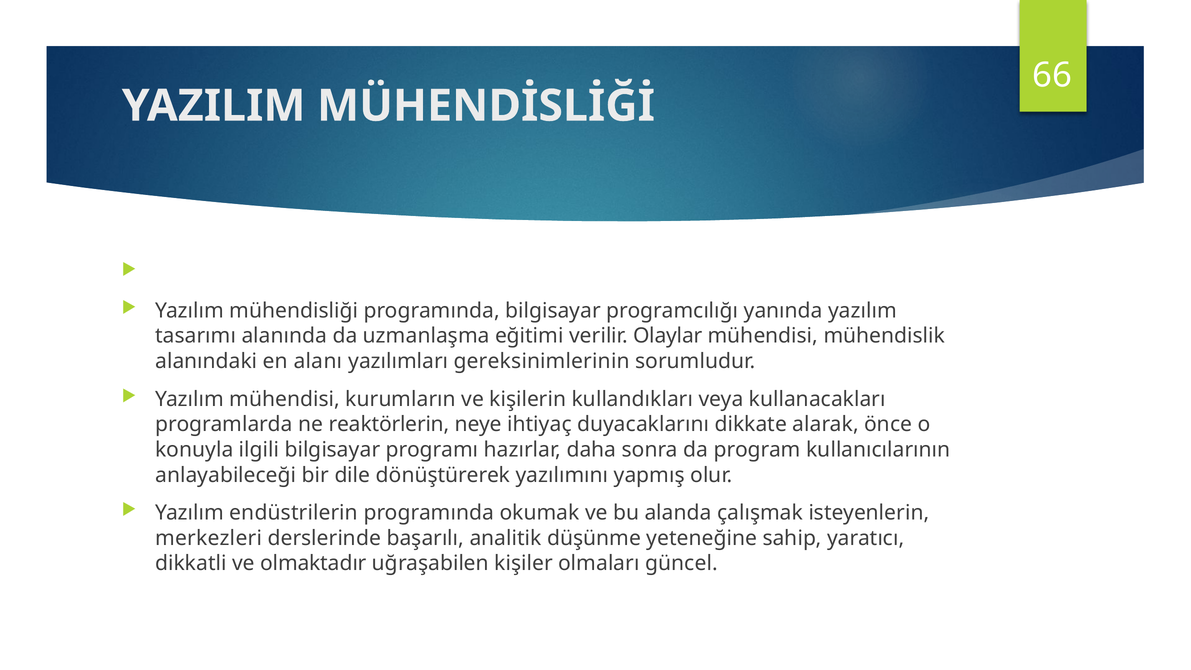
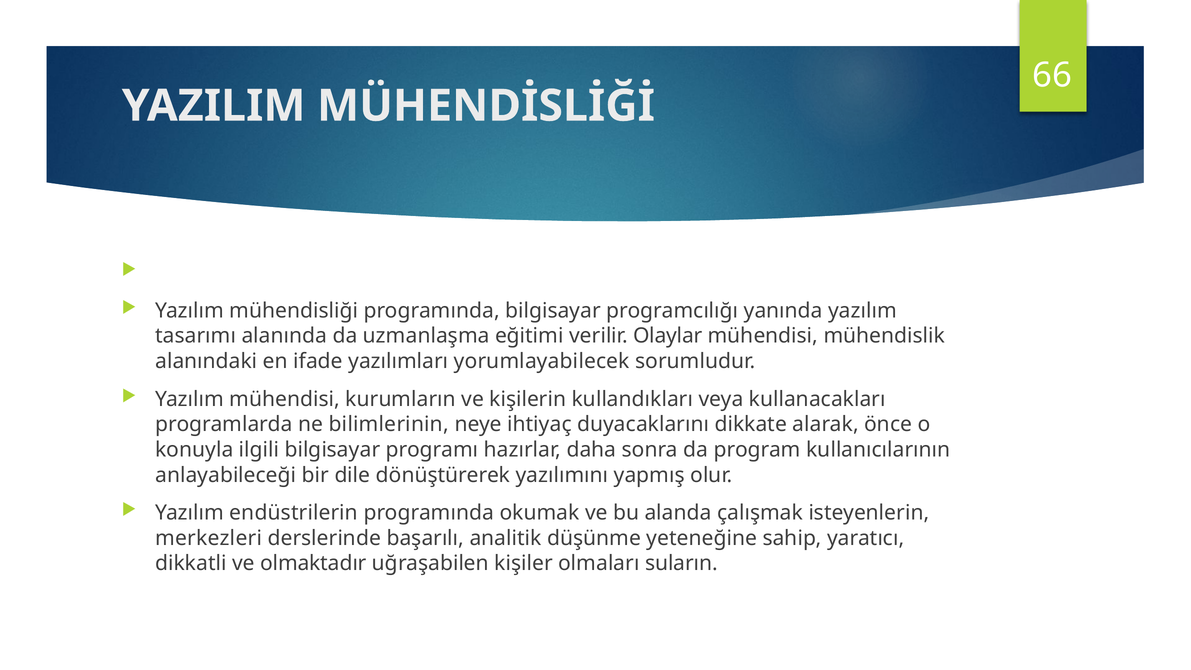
alanı: alanı -> ifade
gereksinimlerinin: gereksinimlerinin -> yorumlayabilecek
reaktörlerin: reaktörlerin -> bilimlerinin
güncel: güncel -> suların
